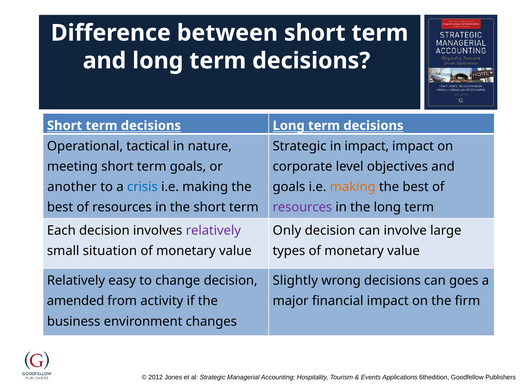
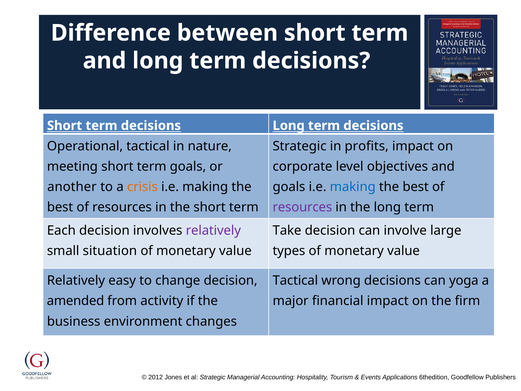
in impact: impact -> profits
crisis colour: blue -> orange
making at (353, 187) colour: orange -> blue
Only: Only -> Take
Slightly at (295, 280): Slightly -> Tactical
goes: goes -> yoga
